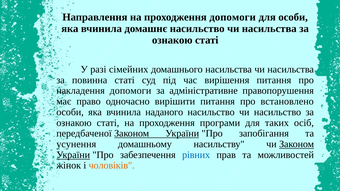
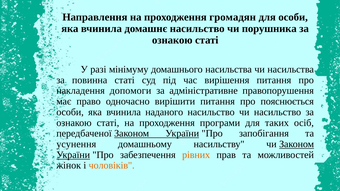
проходження допомоги: допомоги -> громадян
насильство чи насильства: насильства -> порушника
сімейних: сімейних -> мінімуму
встановлено: встановлено -> пояснюється
рівних colour: blue -> orange
